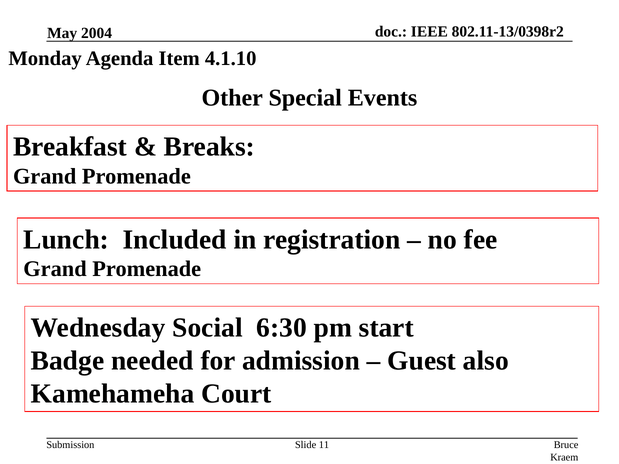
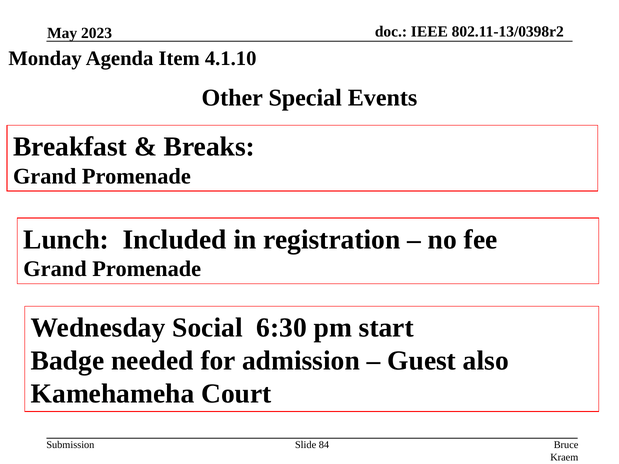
2004: 2004 -> 2023
11: 11 -> 84
